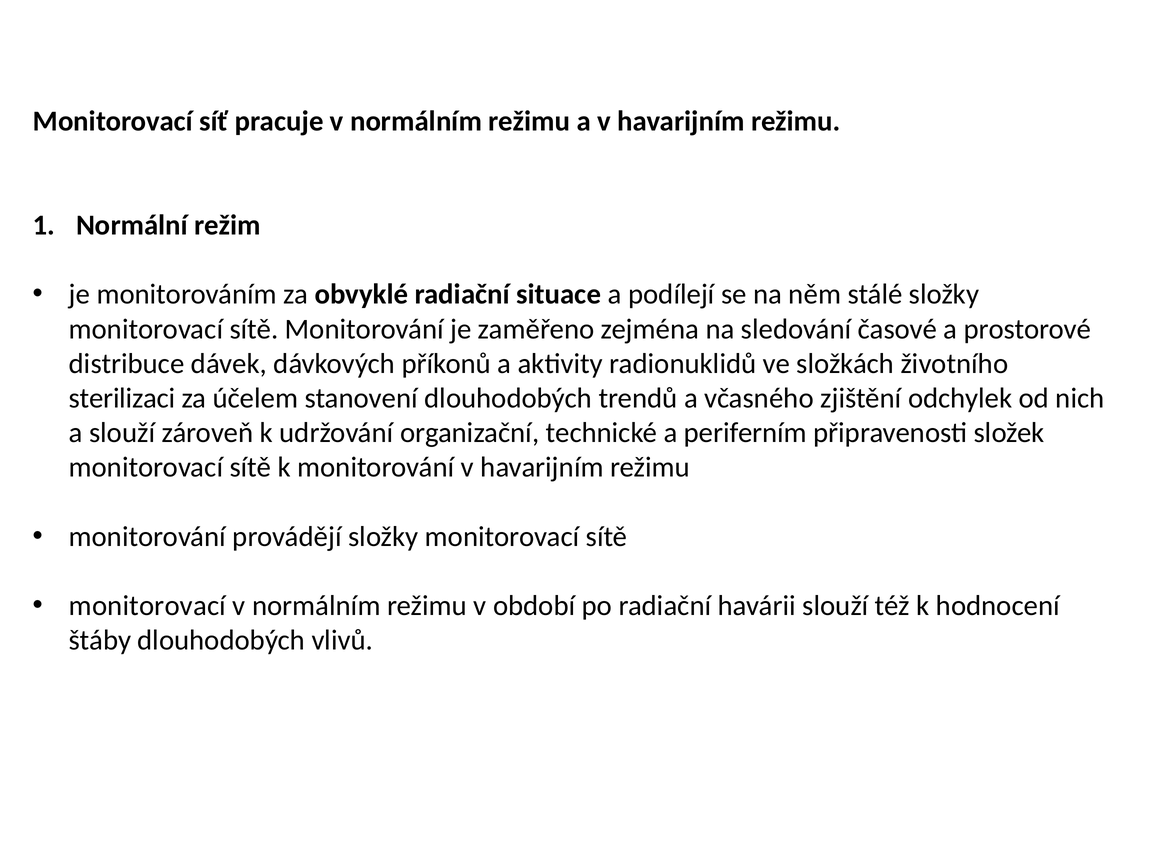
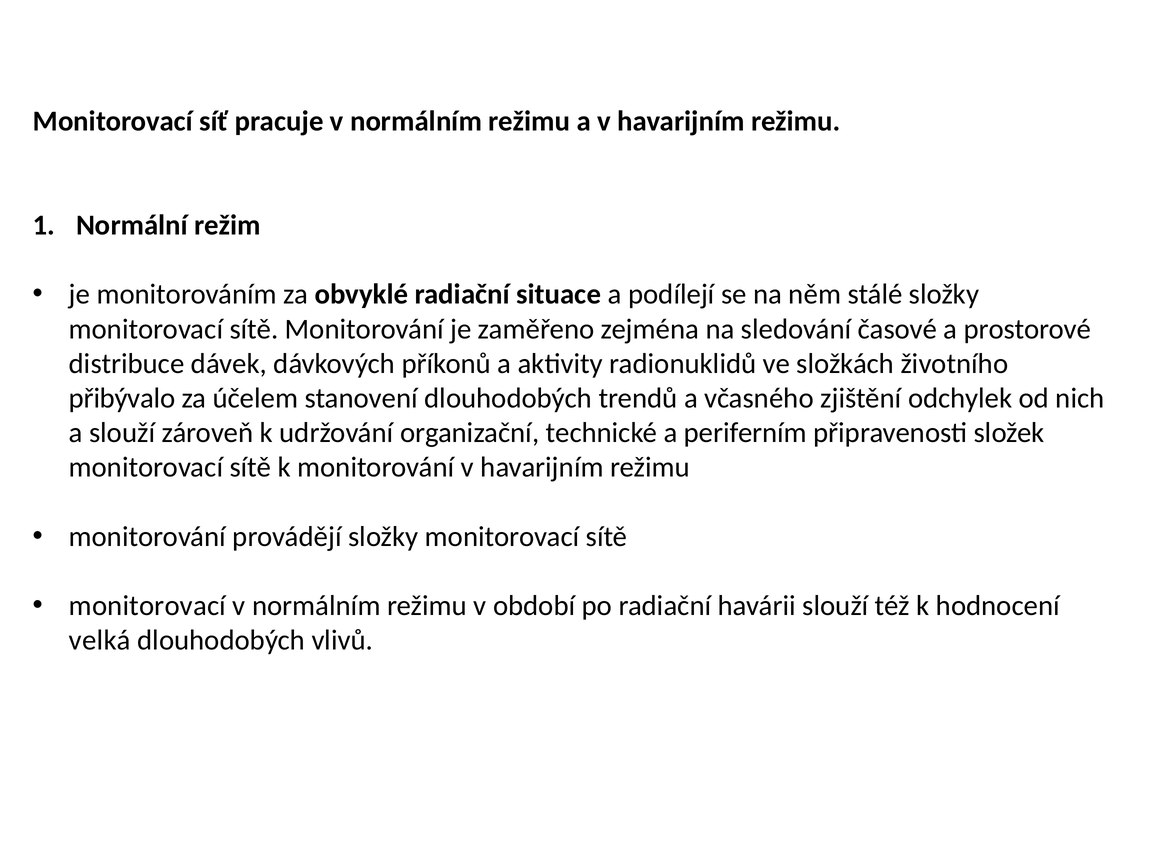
sterilizaci: sterilizaci -> přibývalo
štáby: štáby -> velká
